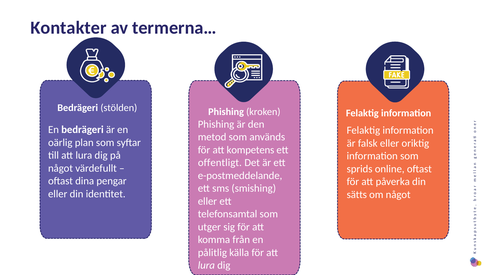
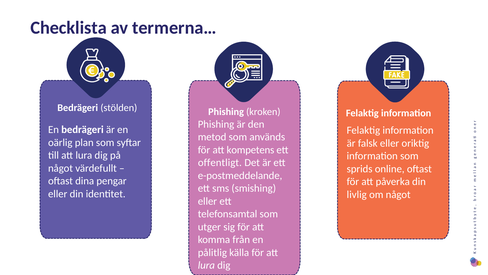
Kontakter: Kontakter -> Checklista
sätts: sätts -> livlig
